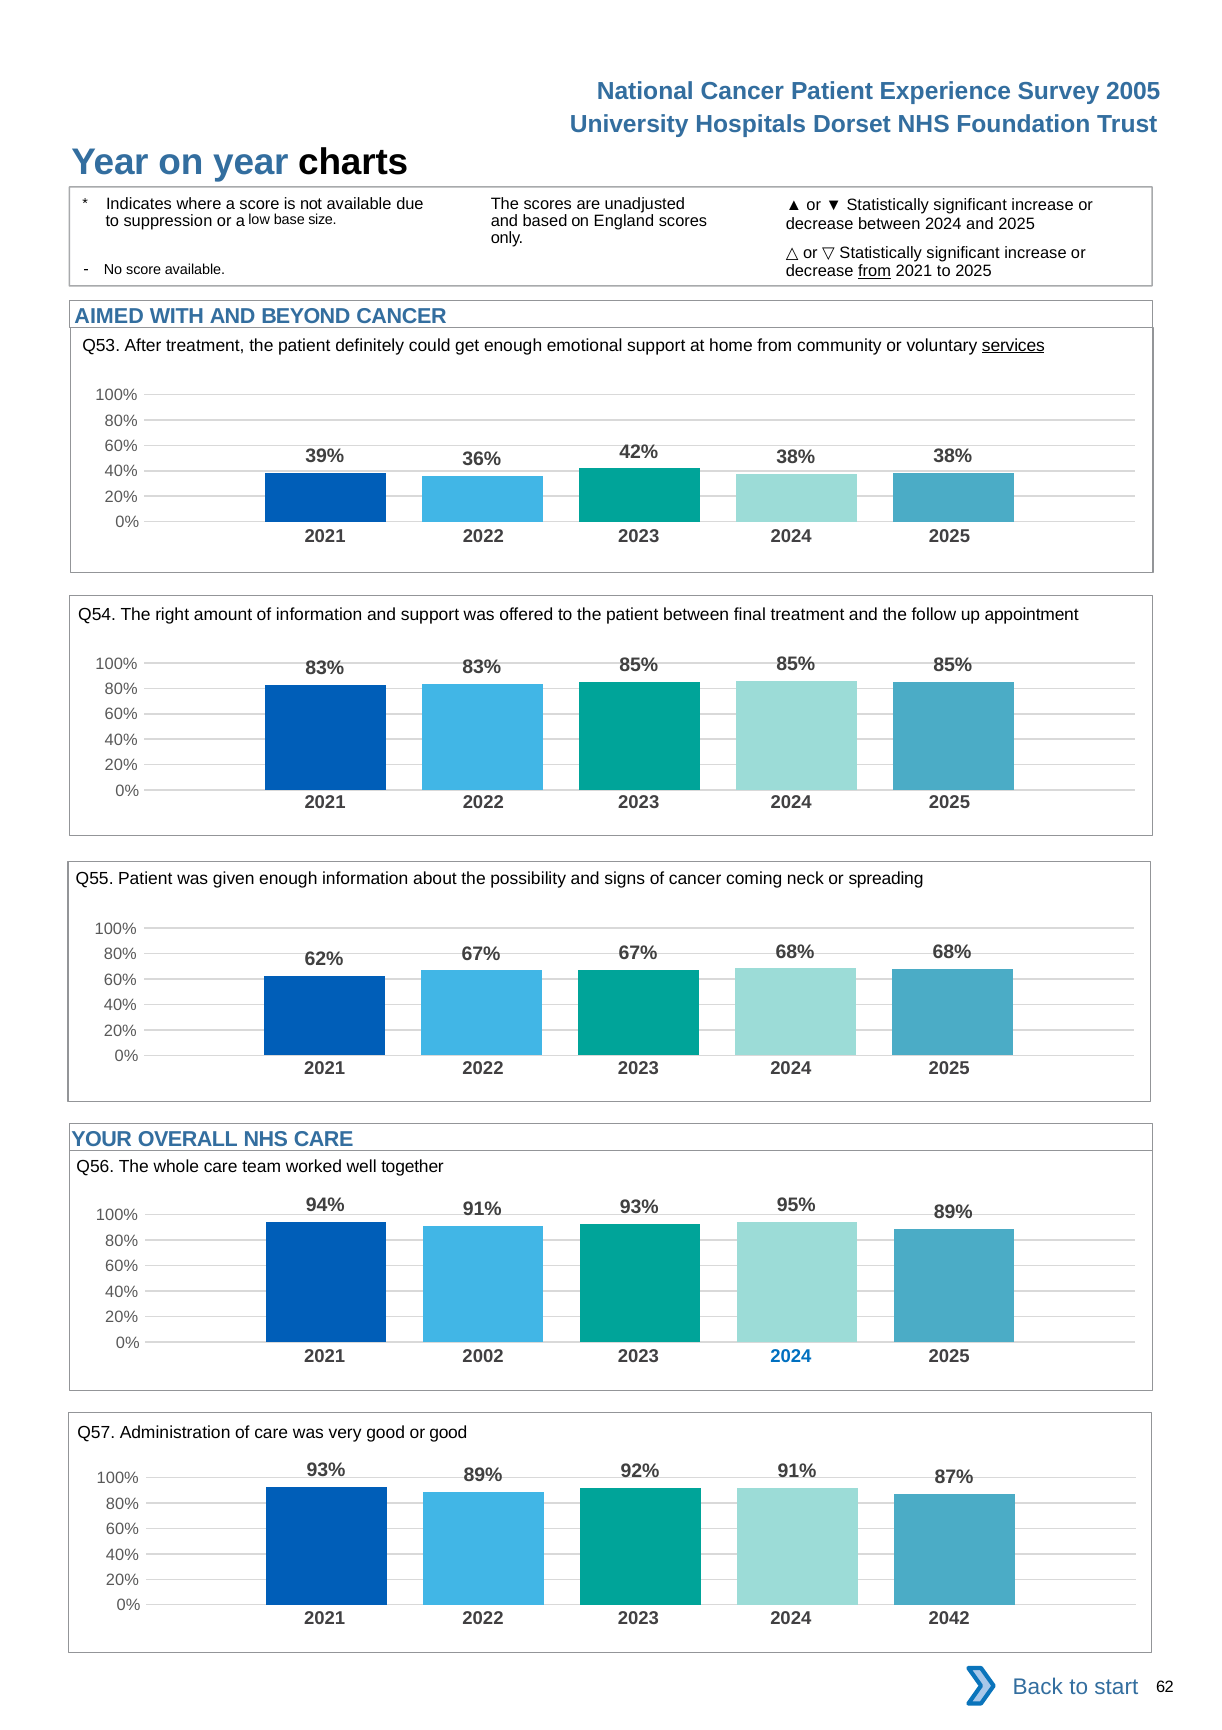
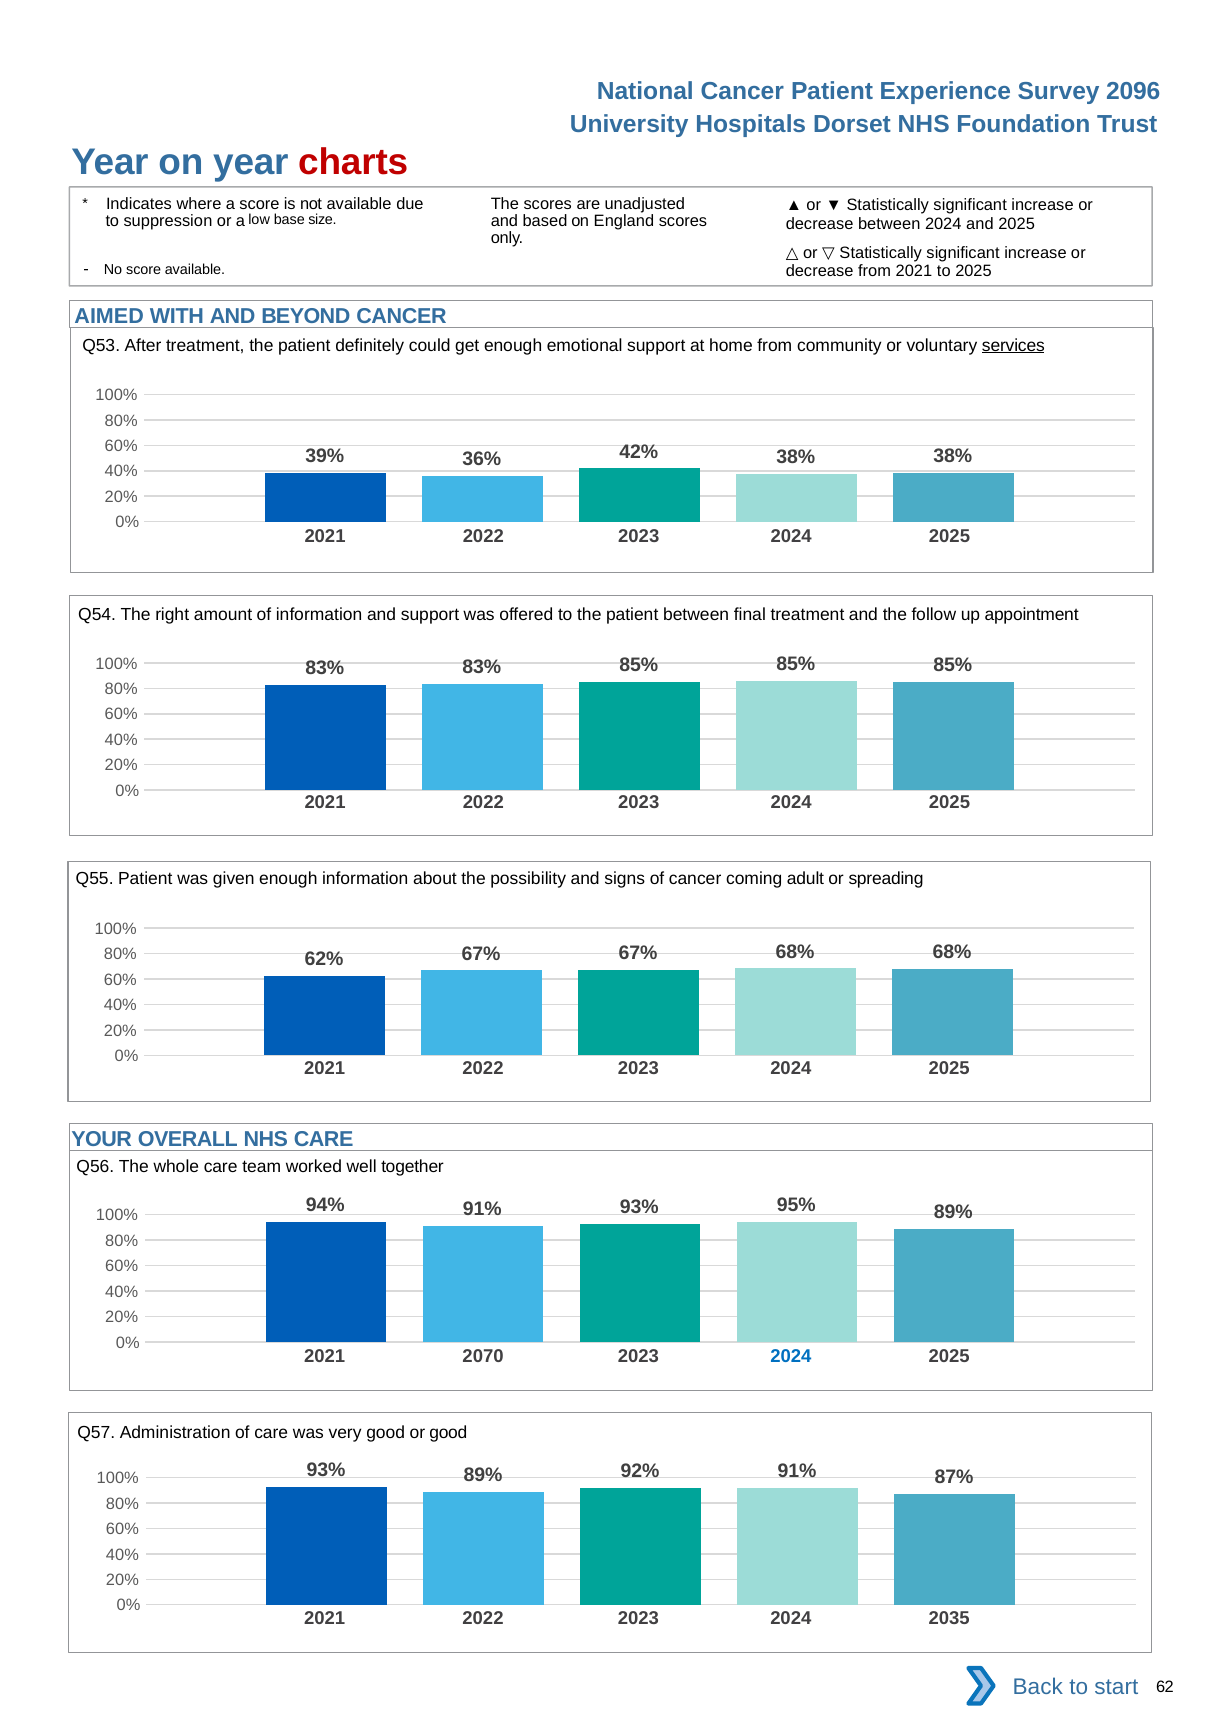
2005: 2005 -> 2096
charts colour: black -> red
from at (875, 271) underline: present -> none
neck: neck -> adult
2002: 2002 -> 2070
2042: 2042 -> 2035
